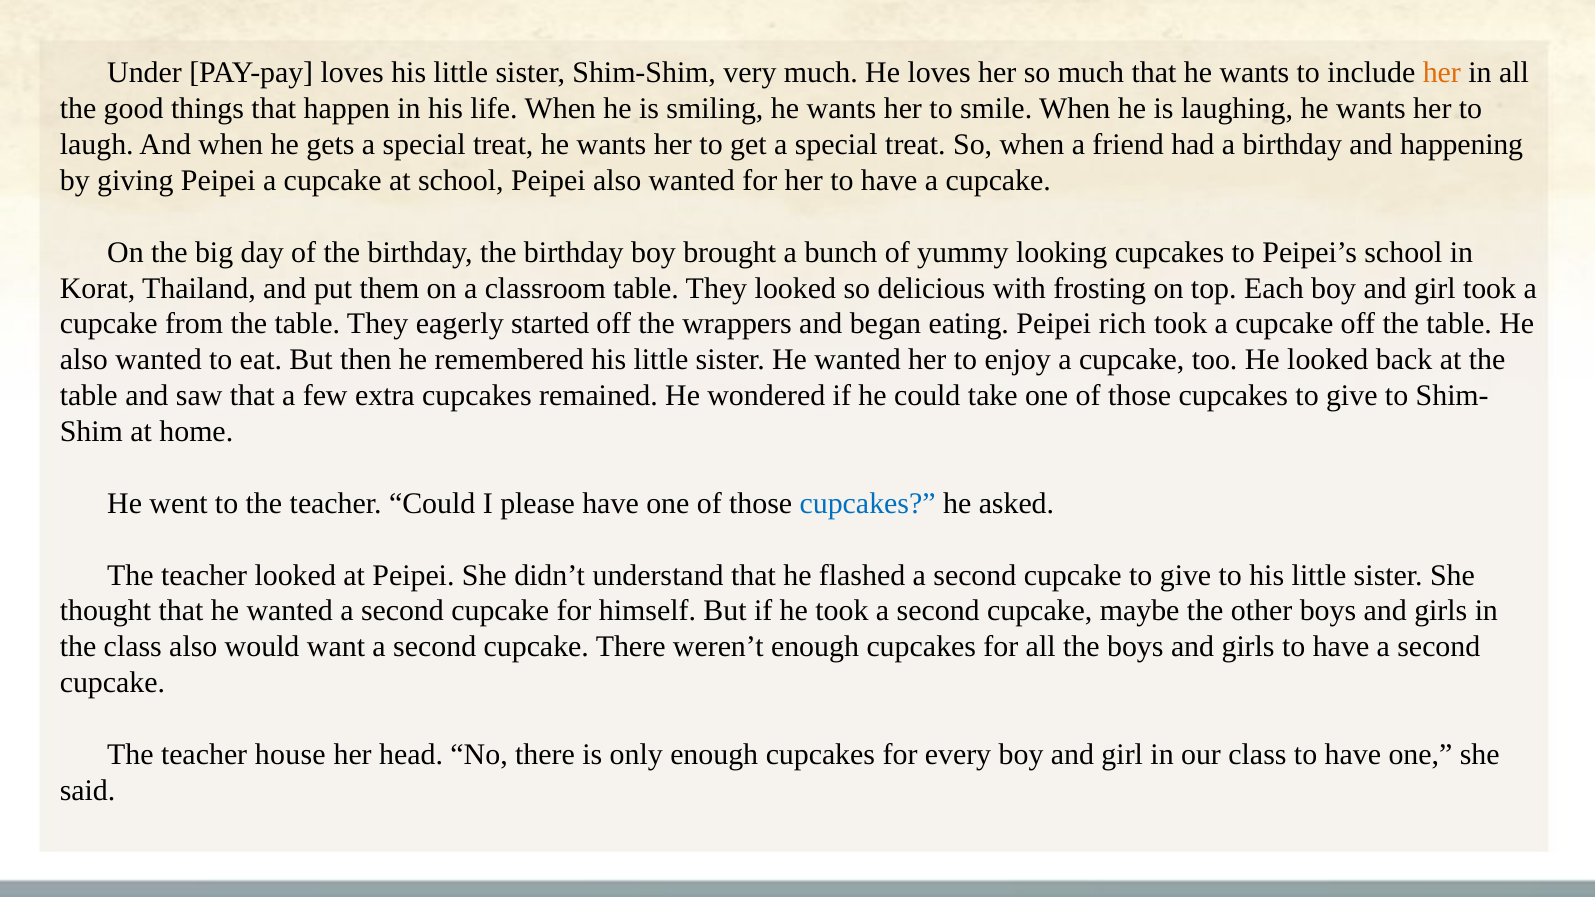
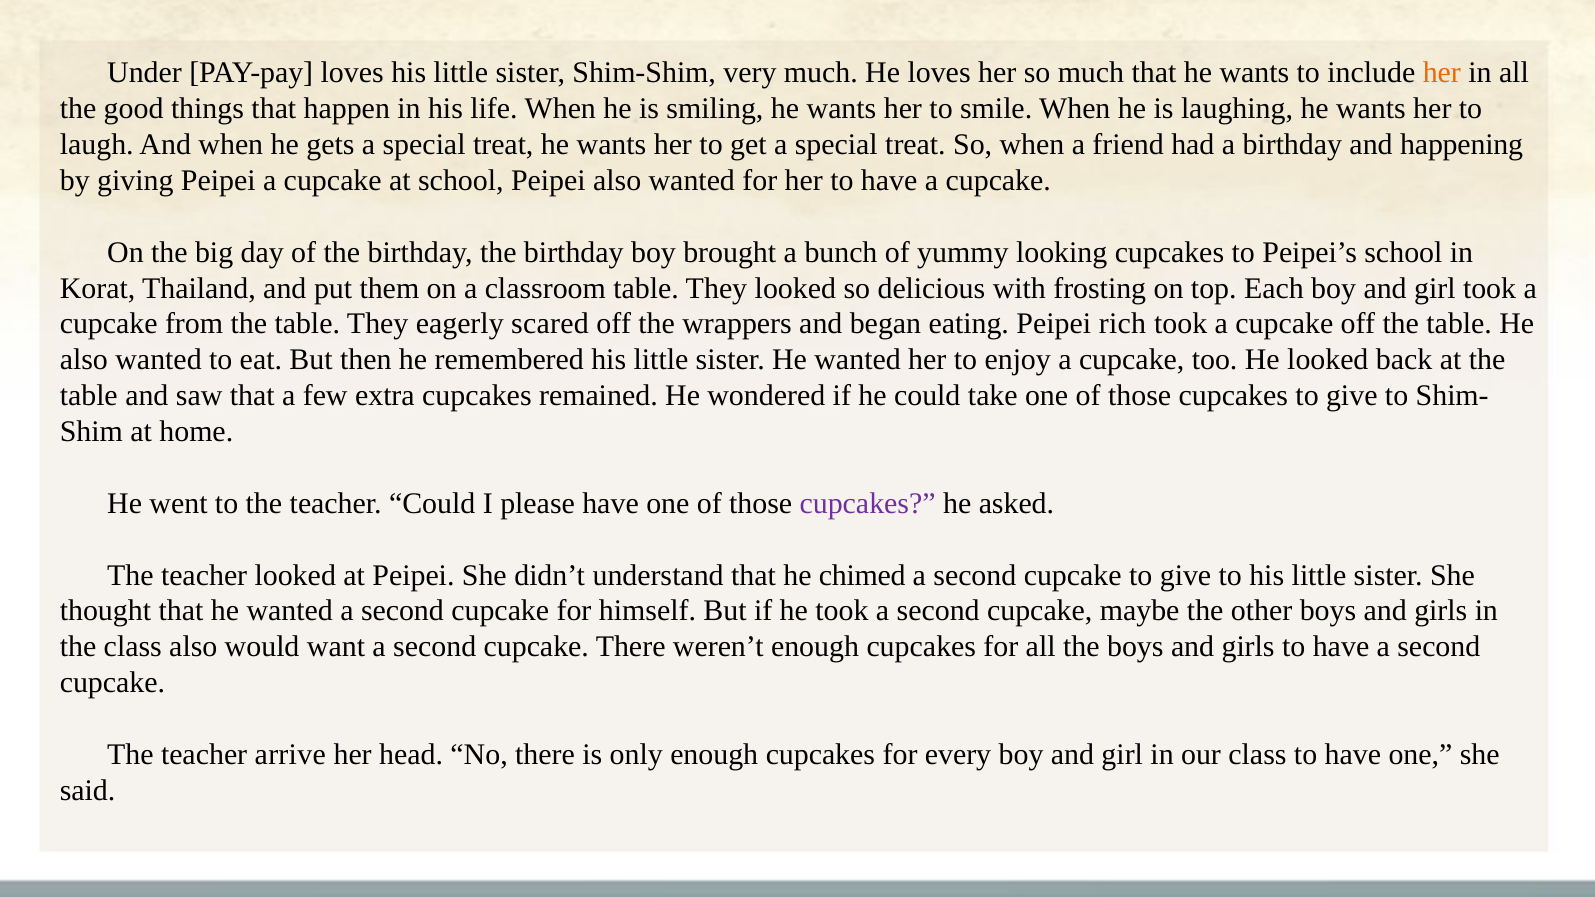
started: started -> scared
cupcakes at (868, 504) colour: blue -> purple
flashed: flashed -> chimed
house: house -> arrive
